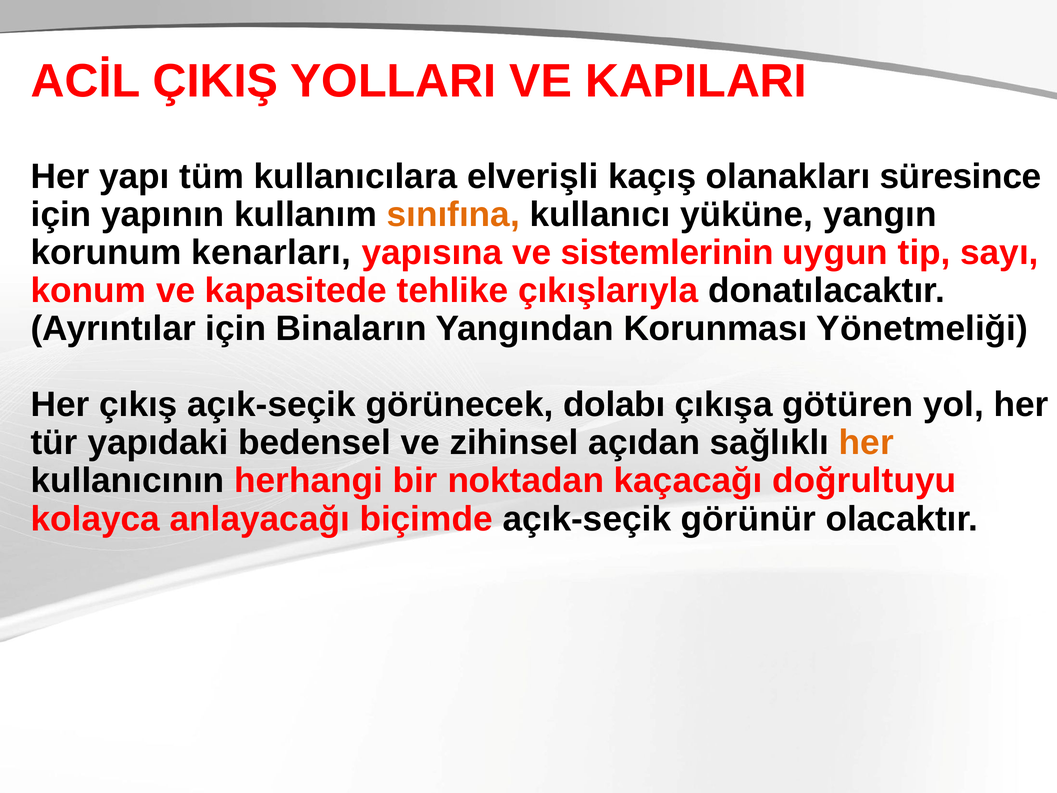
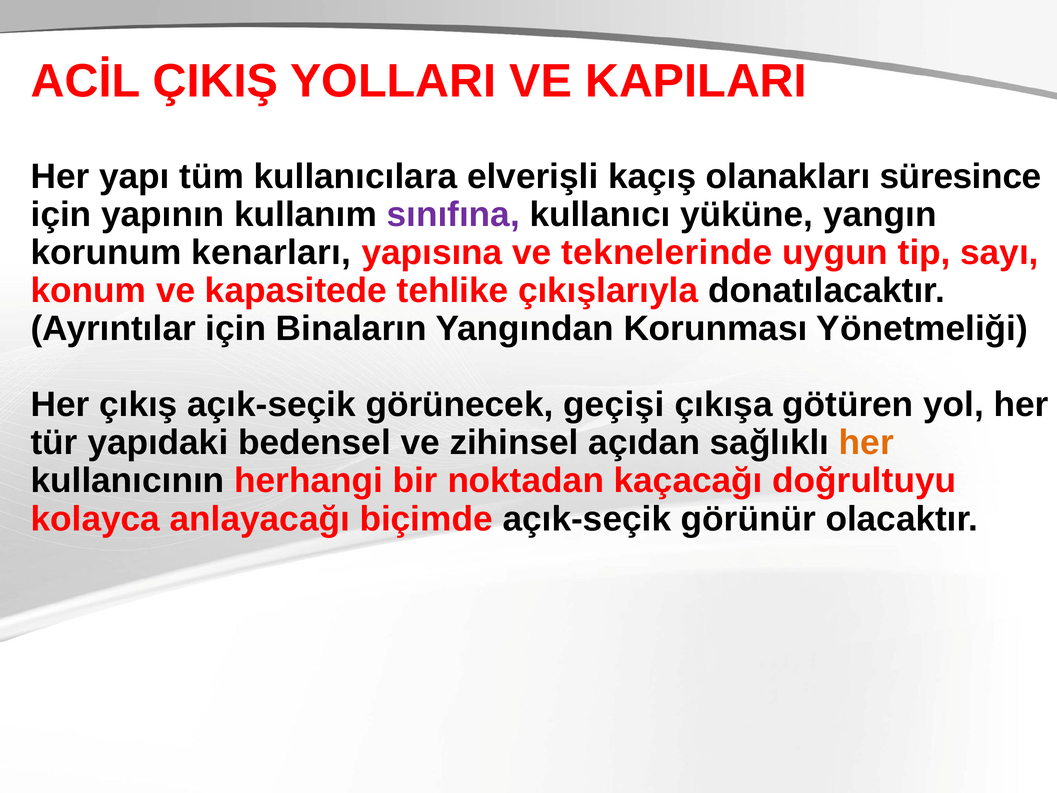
sınıfına colour: orange -> purple
sistemlerinin: sistemlerinin -> teknelerinde
dolabı: dolabı -> geçişi
